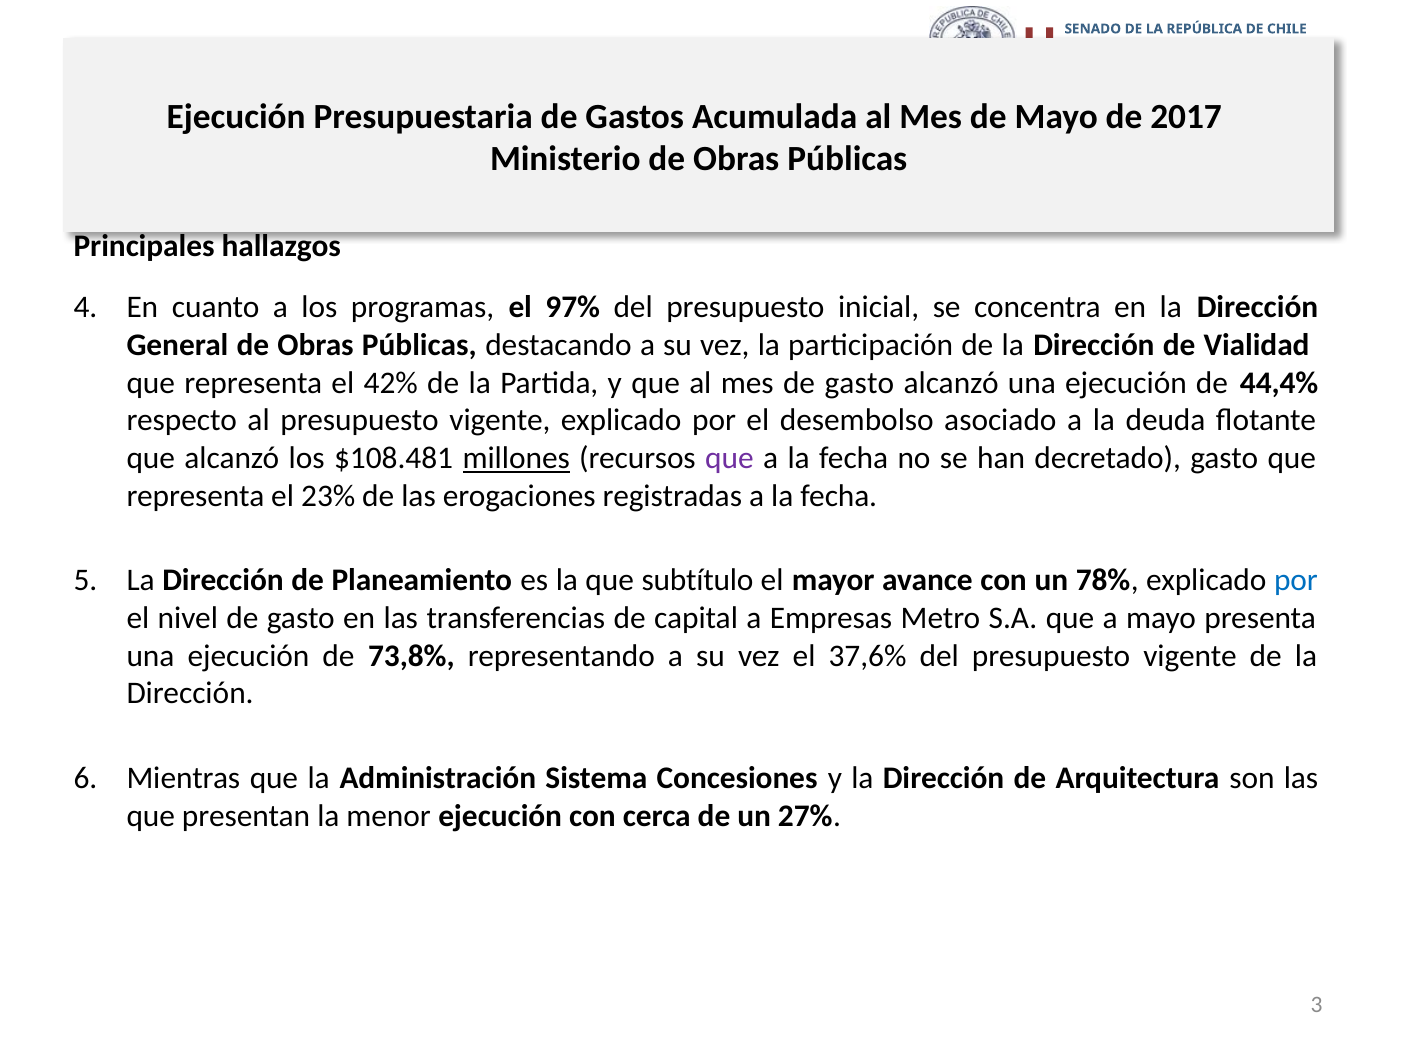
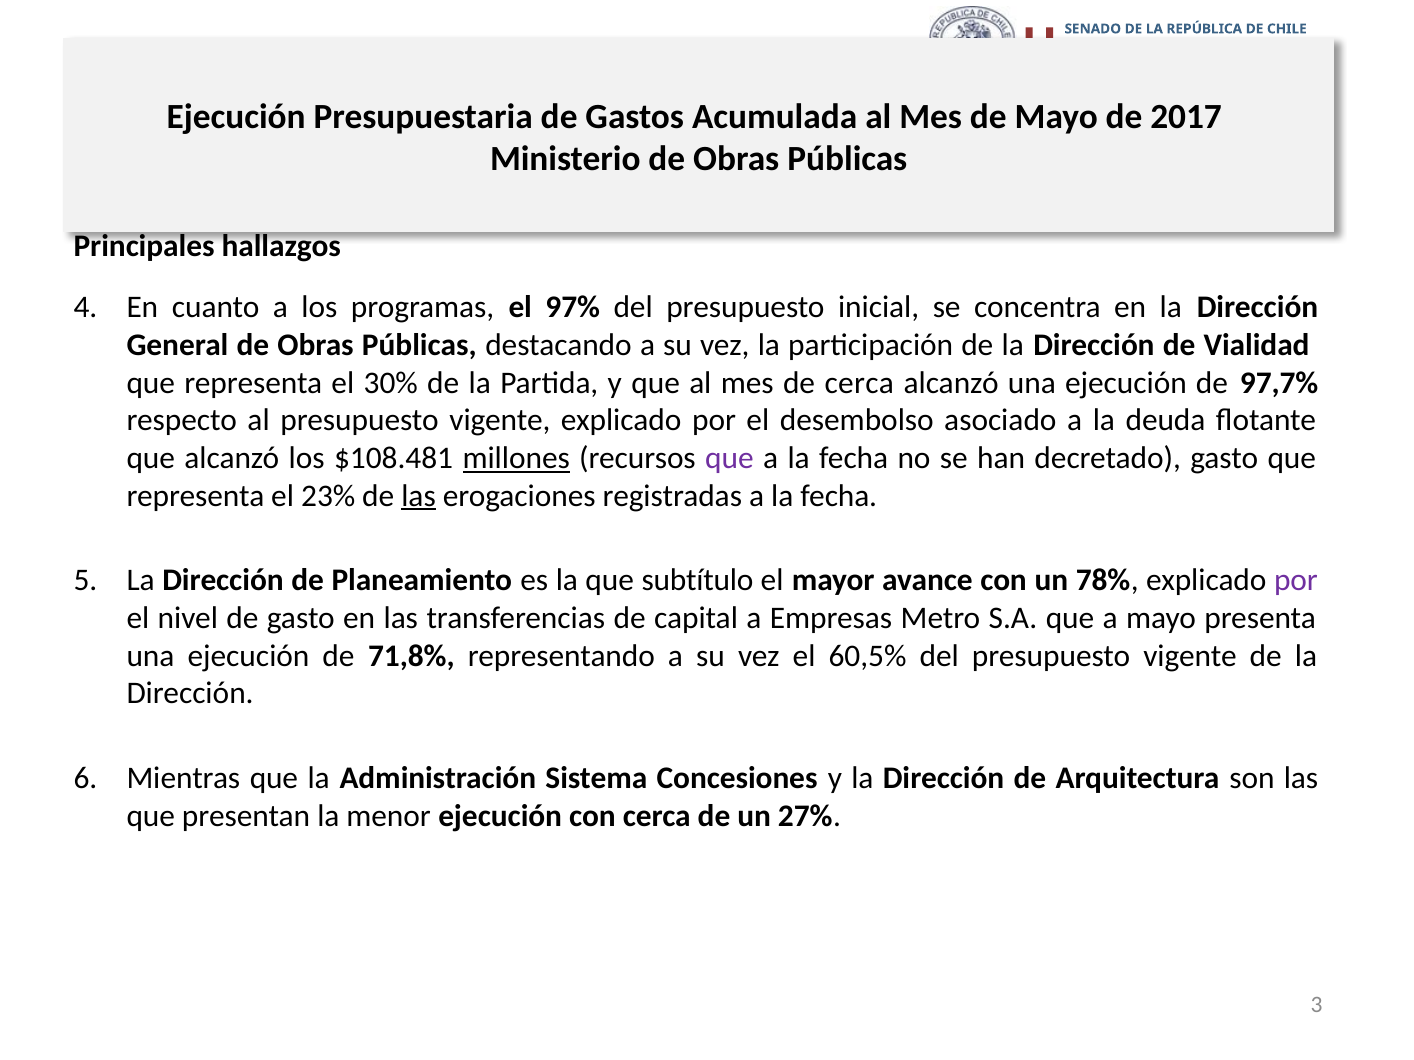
42%: 42% -> 30%
mes de gasto: gasto -> cerca
44,4%: 44,4% -> 97,7%
las at (419, 496) underline: none -> present
por at (1296, 581) colour: blue -> purple
73,8%: 73,8% -> 71,8%
37,6%: 37,6% -> 60,5%
